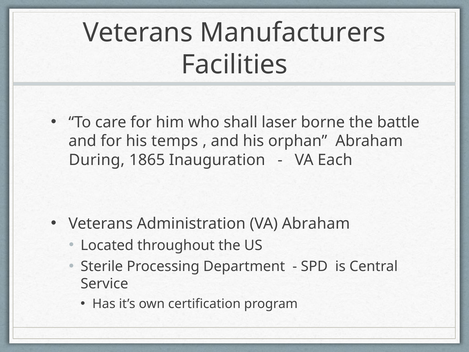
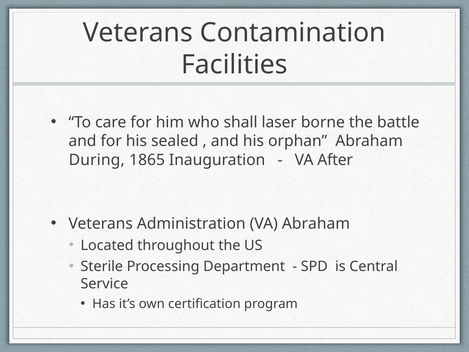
Manufacturers: Manufacturers -> Contamination
temps: temps -> sealed
Each: Each -> After
